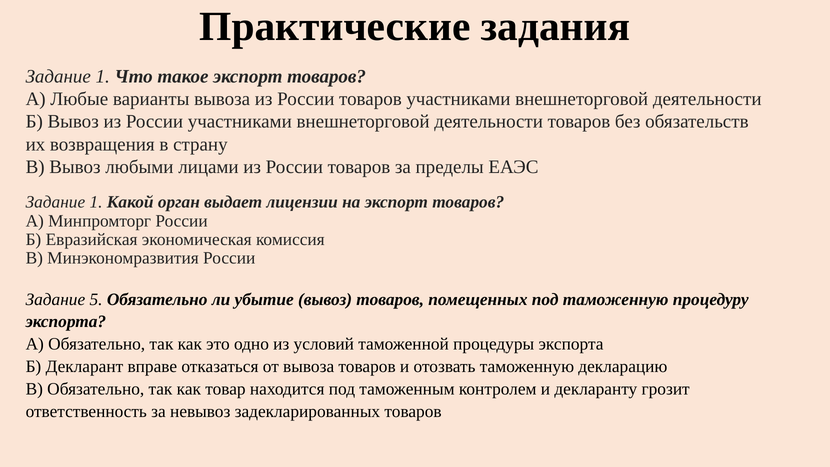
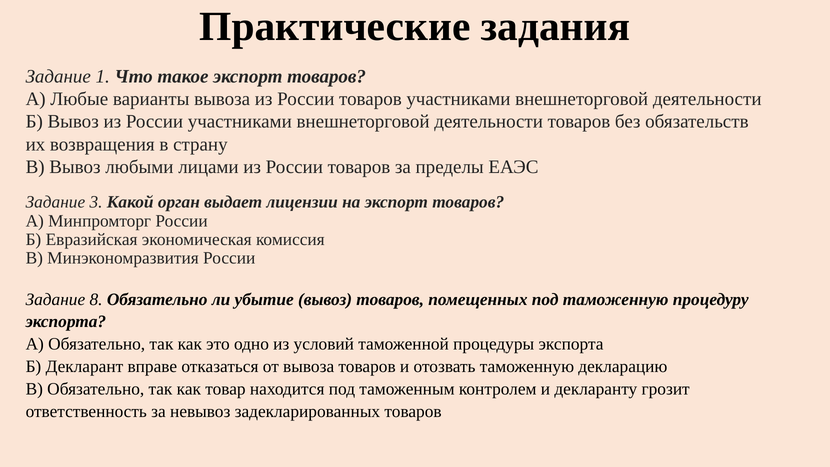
1 at (96, 202): 1 -> 3
5: 5 -> 8
